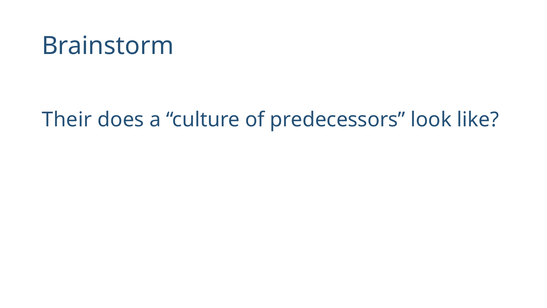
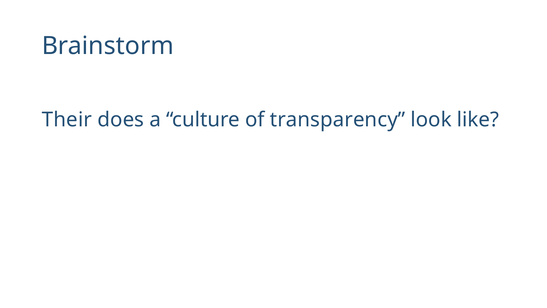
predecessors: predecessors -> transparency
